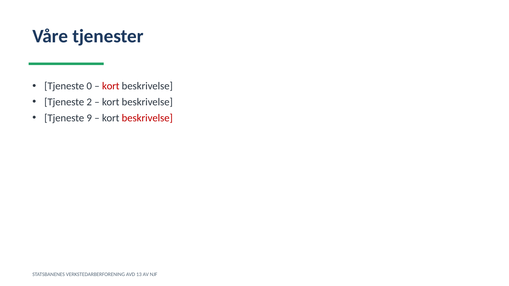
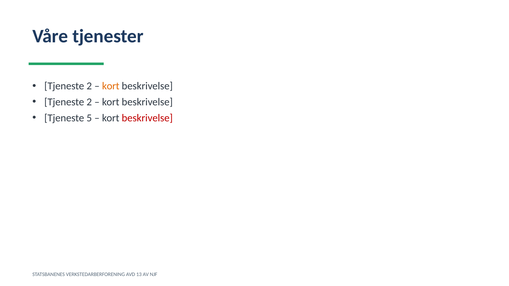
0 at (89, 86): 0 -> 2
kort at (111, 86) colour: red -> orange
9: 9 -> 5
